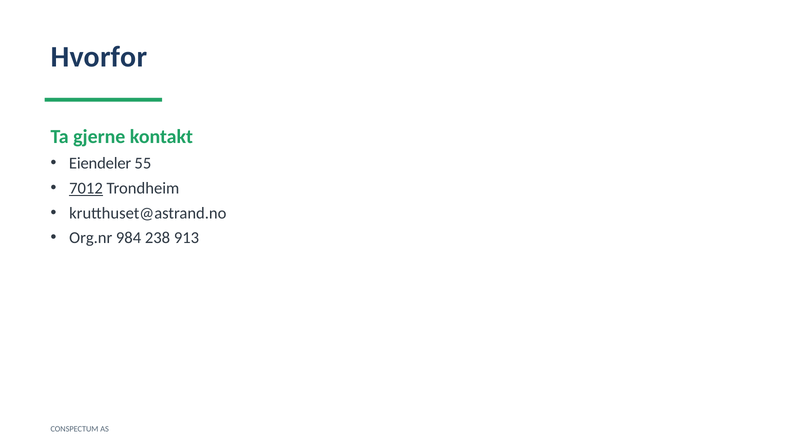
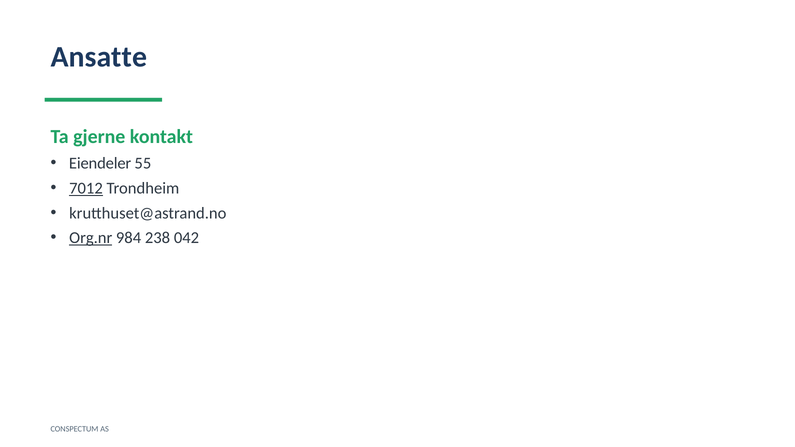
Hvorfor: Hvorfor -> Ansatte
Org.nr underline: none -> present
913: 913 -> 042
